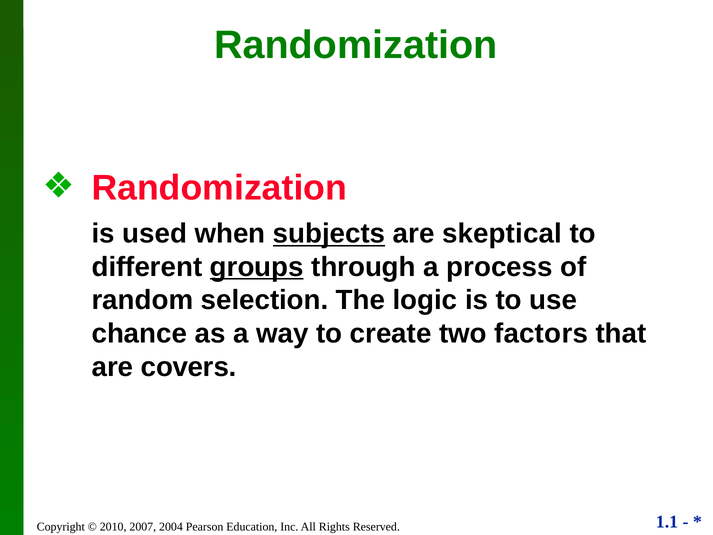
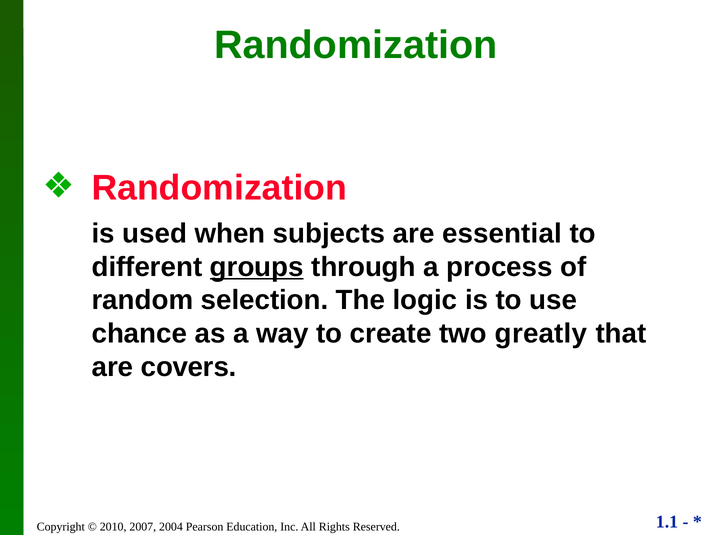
subjects underline: present -> none
skeptical: skeptical -> essential
factors: factors -> greatly
